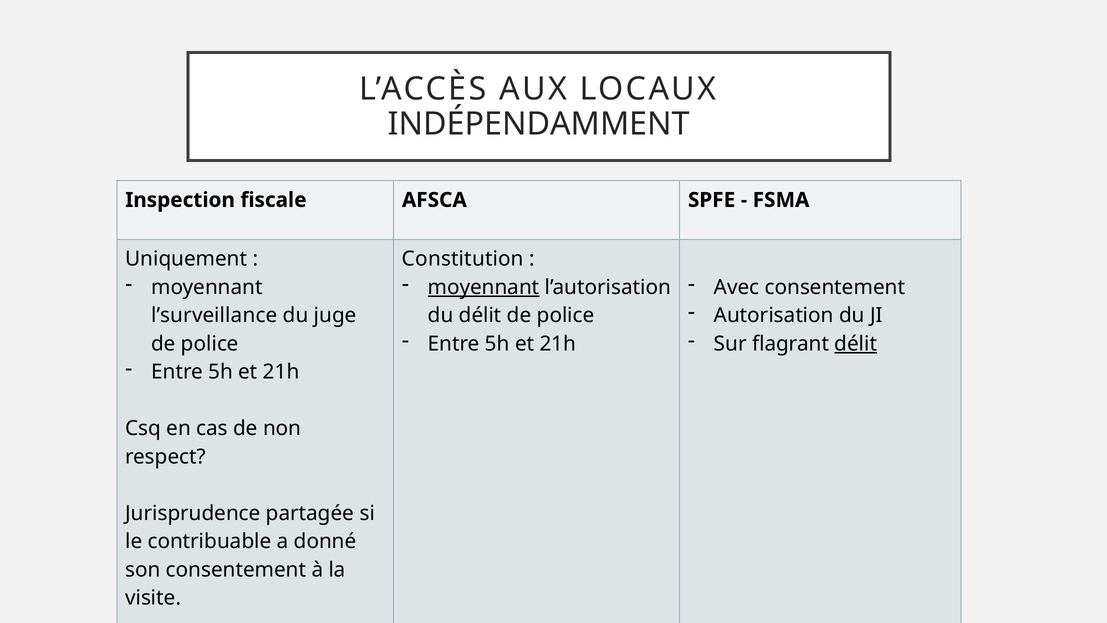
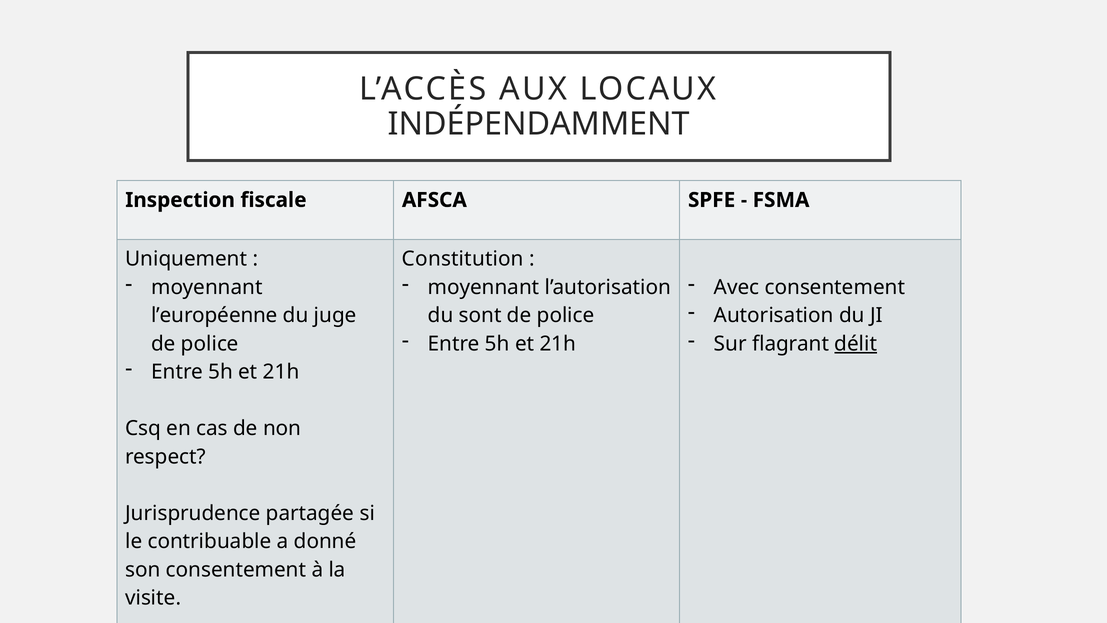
moyennant at (484, 287) underline: present -> none
l’surveillance: l’surveillance -> l’européenne
du délit: délit -> sont
